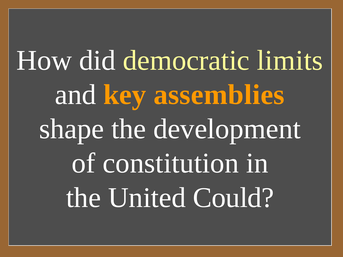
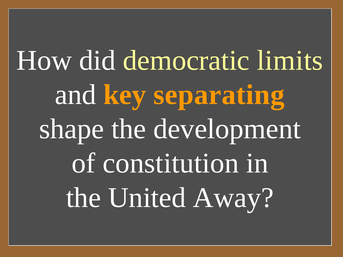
assemblies: assemblies -> separating
Could: Could -> Away
